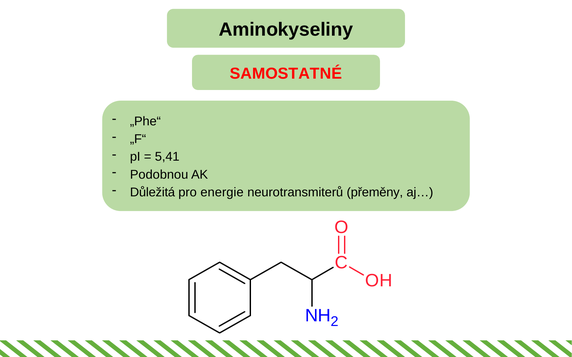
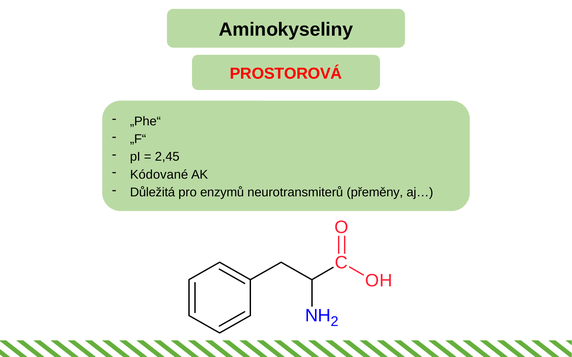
SAMOSTATNÉ: SAMOSTATNÉ -> PROSTOROVÁ
5,41: 5,41 -> 2,45
Podobnou: Podobnou -> Kódované
energie: energie -> enzymů
